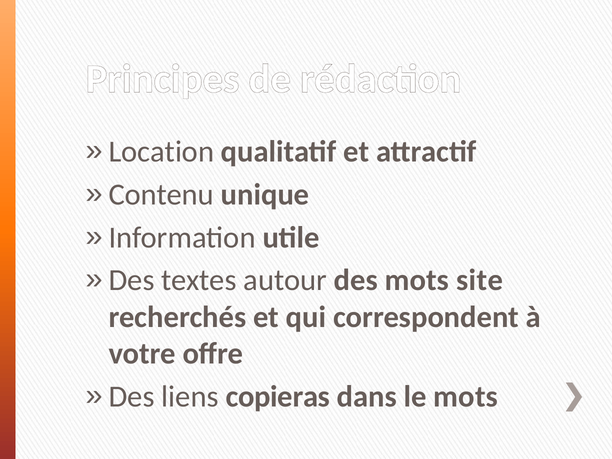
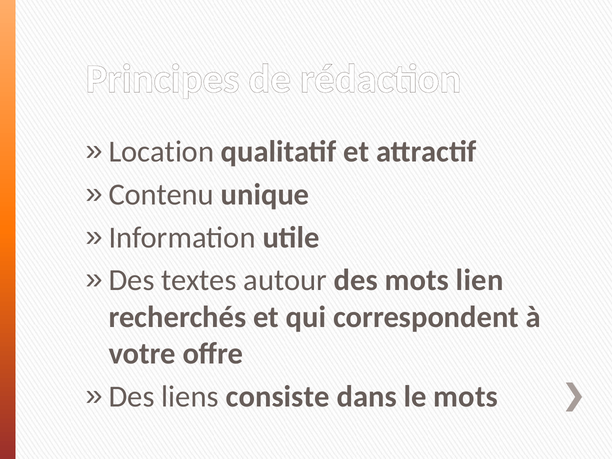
site: site -> lien
copieras: copieras -> consiste
